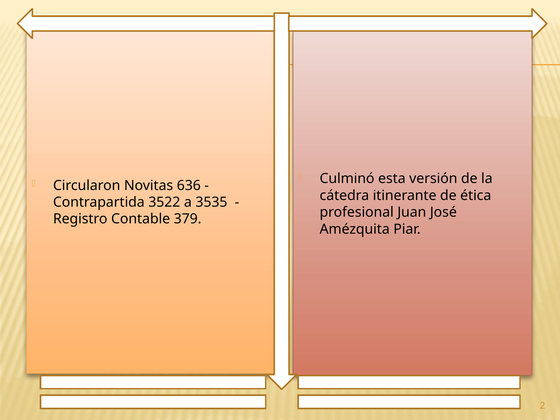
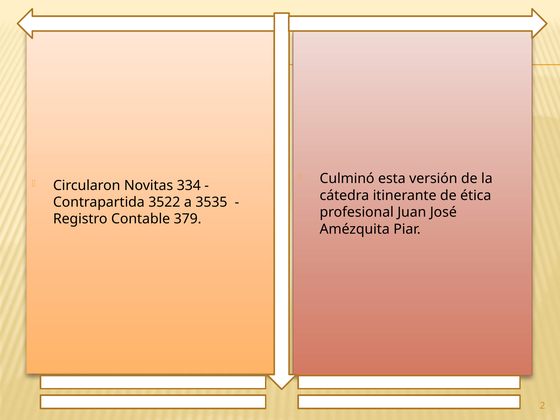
636: 636 -> 334
